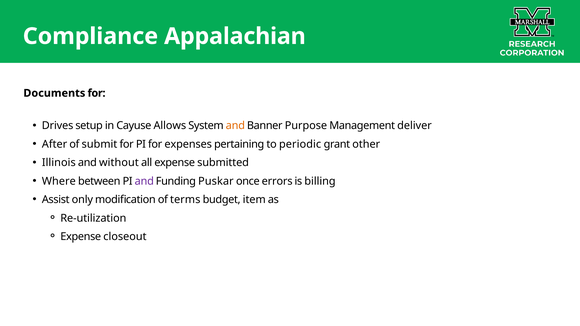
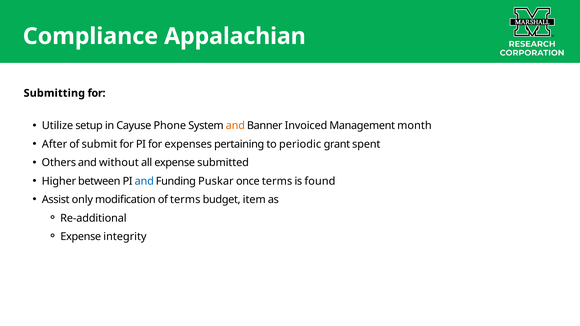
Documents: Documents -> Submitting
Drives: Drives -> Utilize
Allows: Allows -> Phone
Purpose: Purpose -> Invoiced
deliver: deliver -> month
other: other -> spent
Illinois: Illinois -> Others
Where: Where -> Higher
and at (144, 181) colour: purple -> blue
once errors: errors -> terms
billing: billing -> found
Re-utilization: Re-utilization -> Re-additional
closeout: closeout -> integrity
